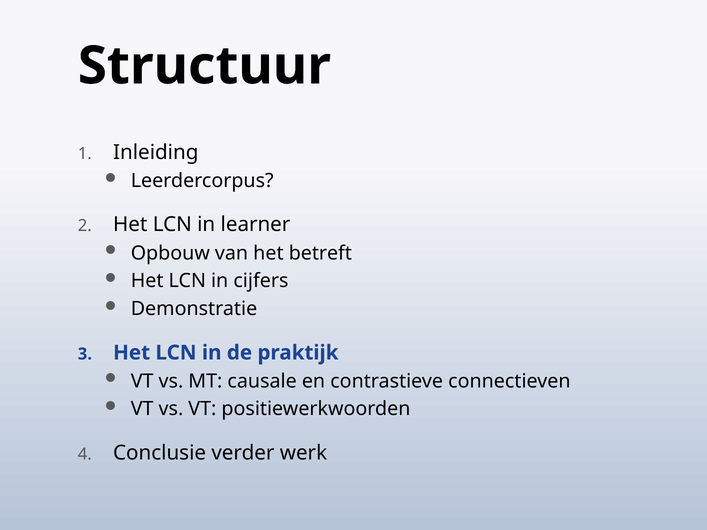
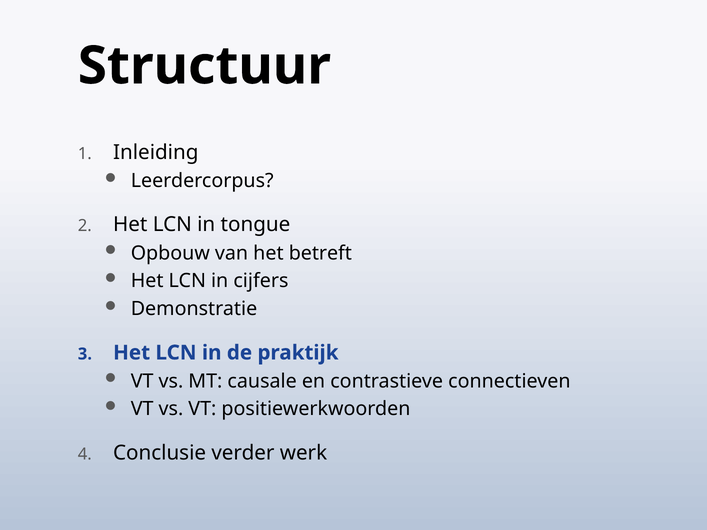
learner: learner -> tongue
